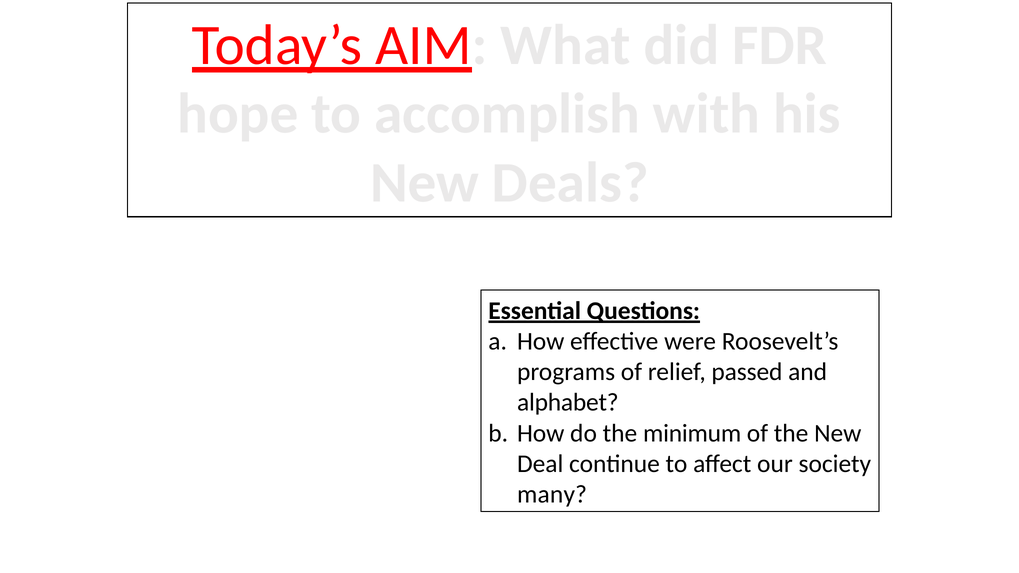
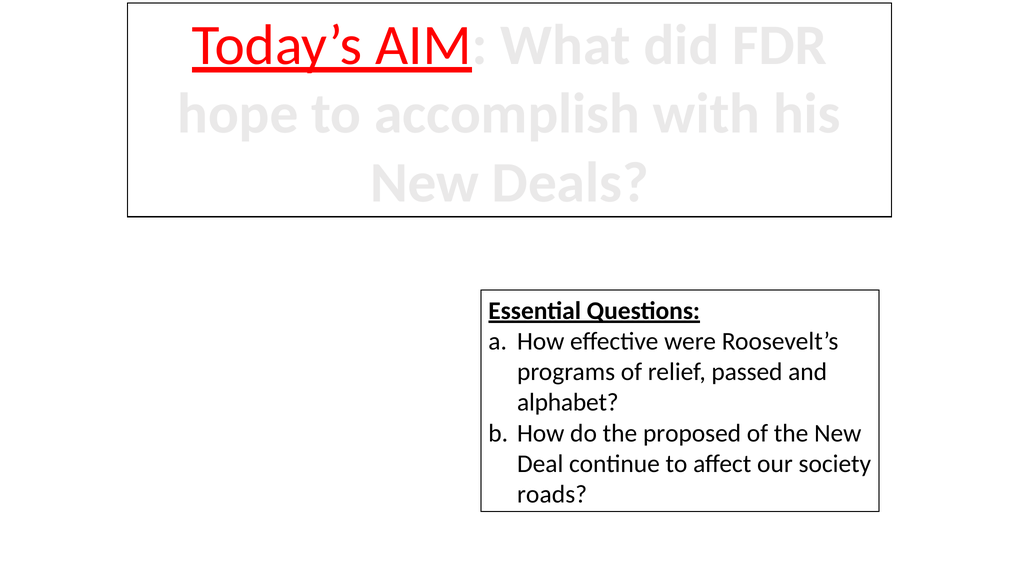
minimum: minimum -> proposed
many: many -> roads
